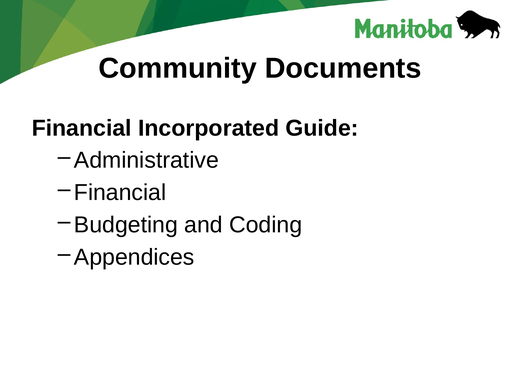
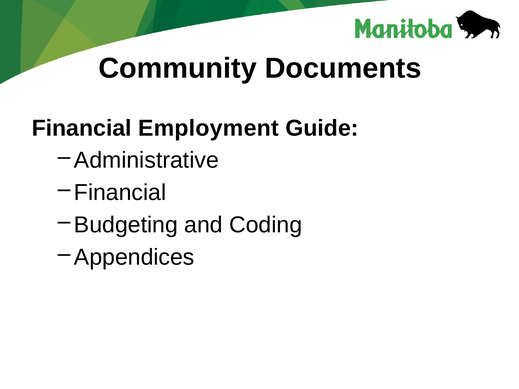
Incorporated: Incorporated -> Employment
